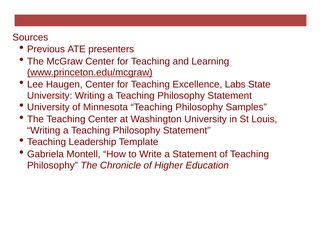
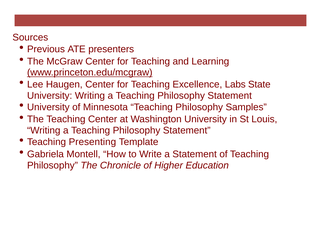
Leadership: Leadership -> Presenting
